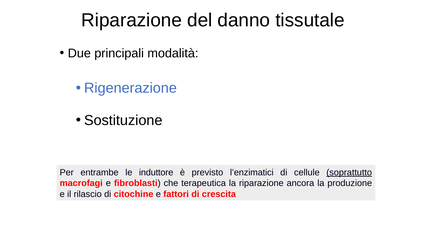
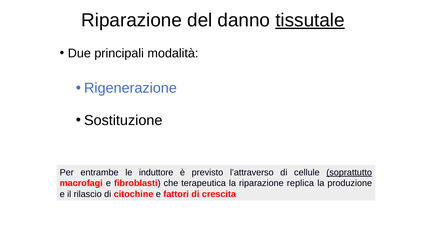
tissutale underline: none -> present
l’enzimatici: l’enzimatici -> l’attraverso
ancora: ancora -> replica
